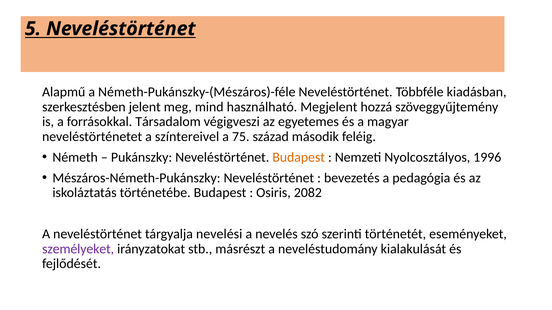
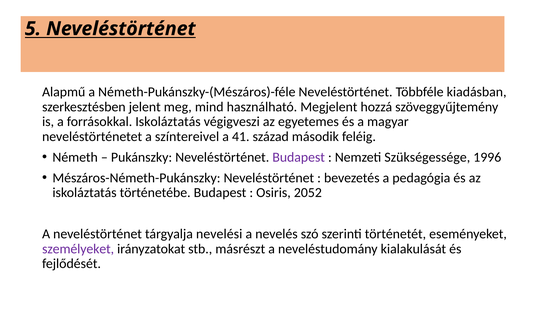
forrásokkal Társadalom: Társadalom -> Iskoláztatás
75: 75 -> 41
Budapest at (299, 157) colour: orange -> purple
Nyolcosztályos: Nyolcosztályos -> Szükségessége
2082: 2082 -> 2052
